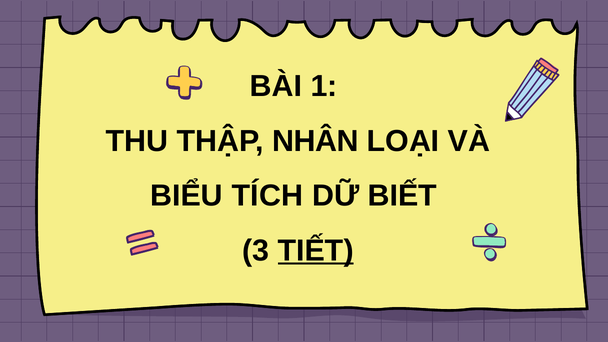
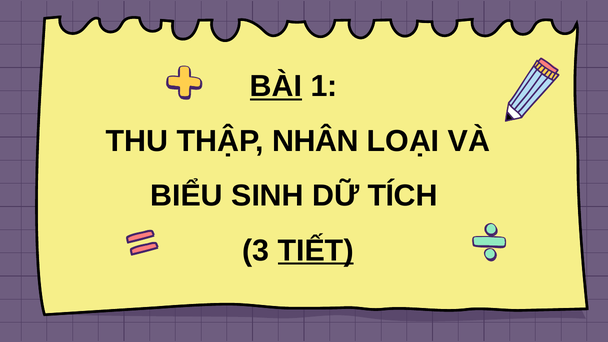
BÀI underline: none -> present
TÍCH: TÍCH -> SINH
BIẾT: BIẾT -> TÍCH
